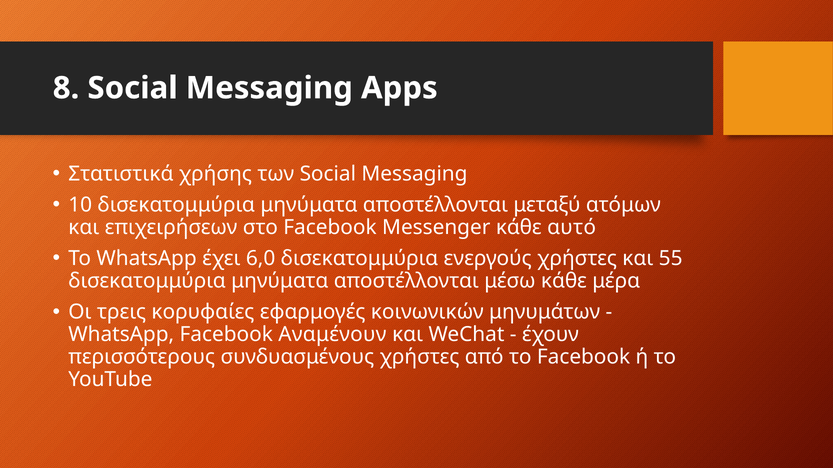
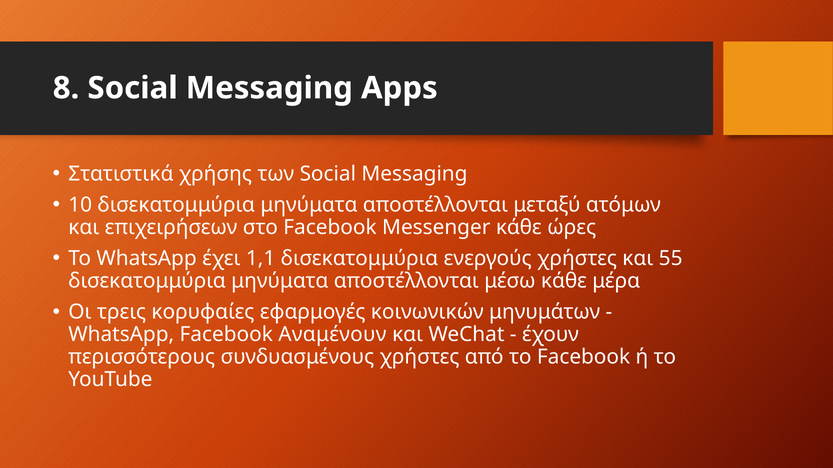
αυτό: αυτό -> ώρες
6,0: 6,0 -> 1,1
